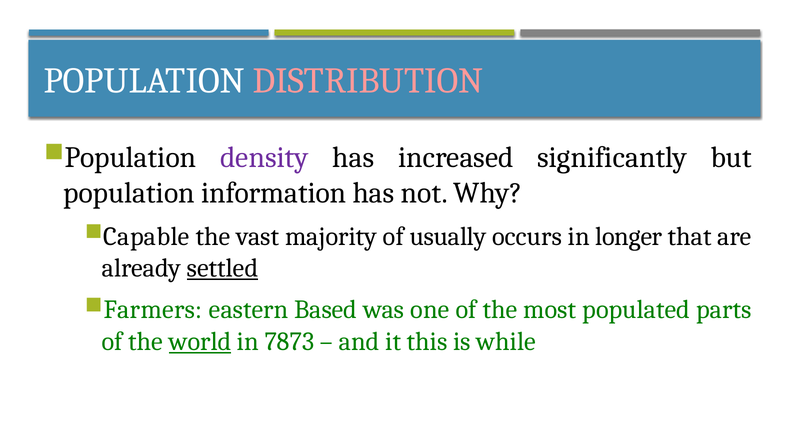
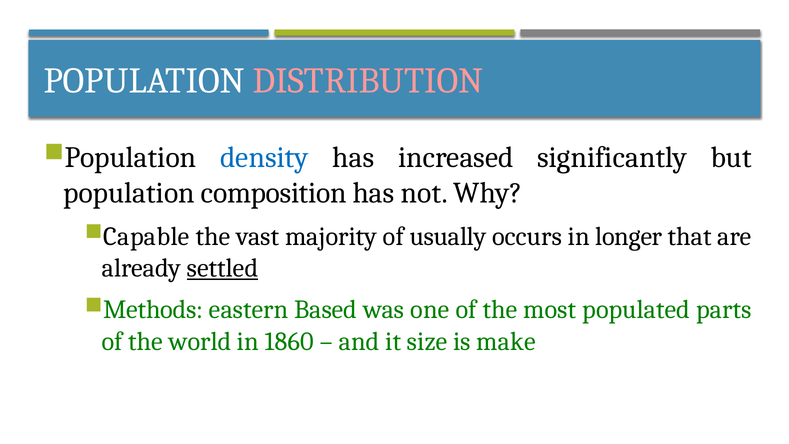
density colour: purple -> blue
information: information -> composition
Farmers: Farmers -> Methods
world underline: present -> none
7873: 7873 -> 1860
this: this -> size
while: while -> make
